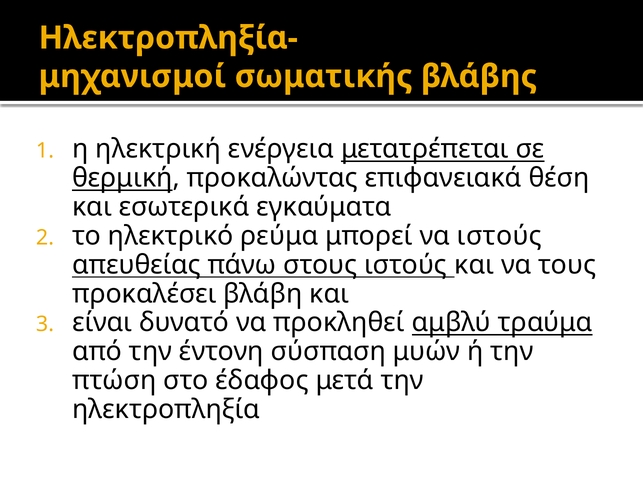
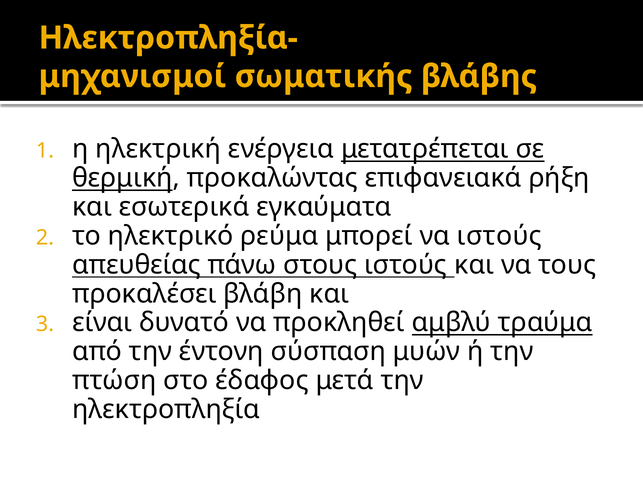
θέση: θέση -> ρήξη
